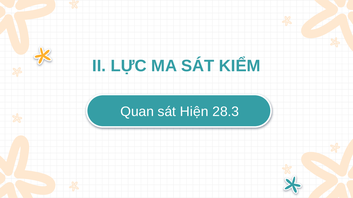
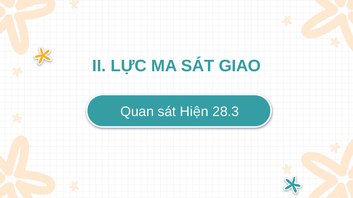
KIỂM: KIỂM -> GIAO
